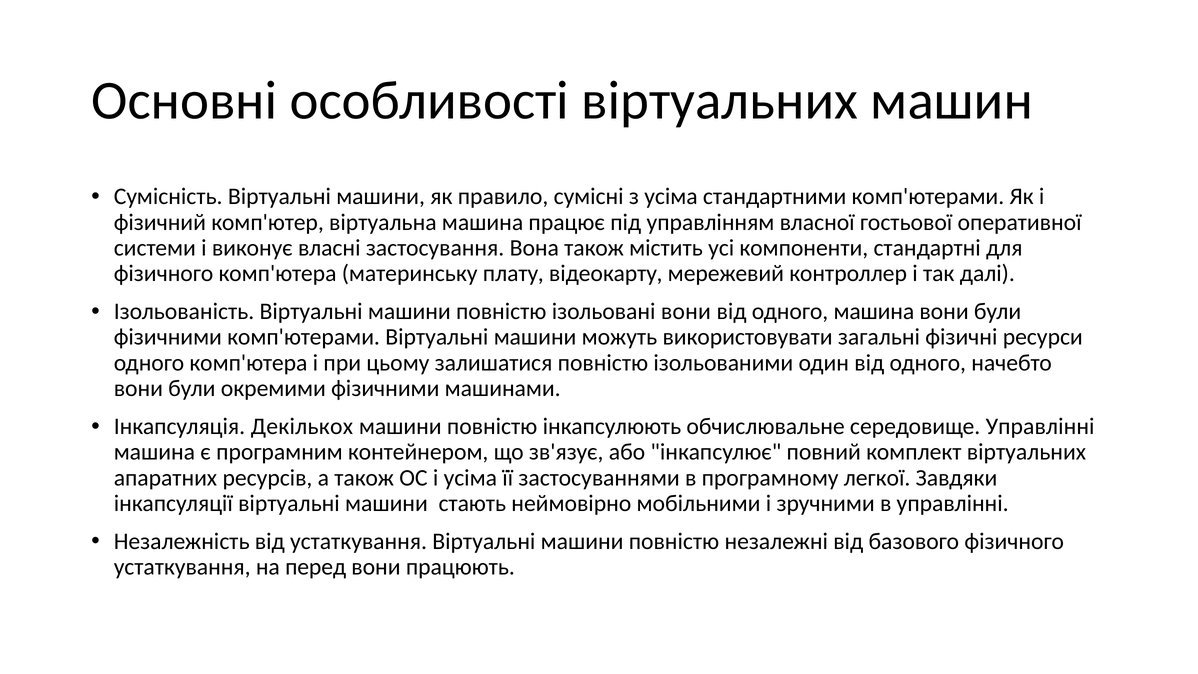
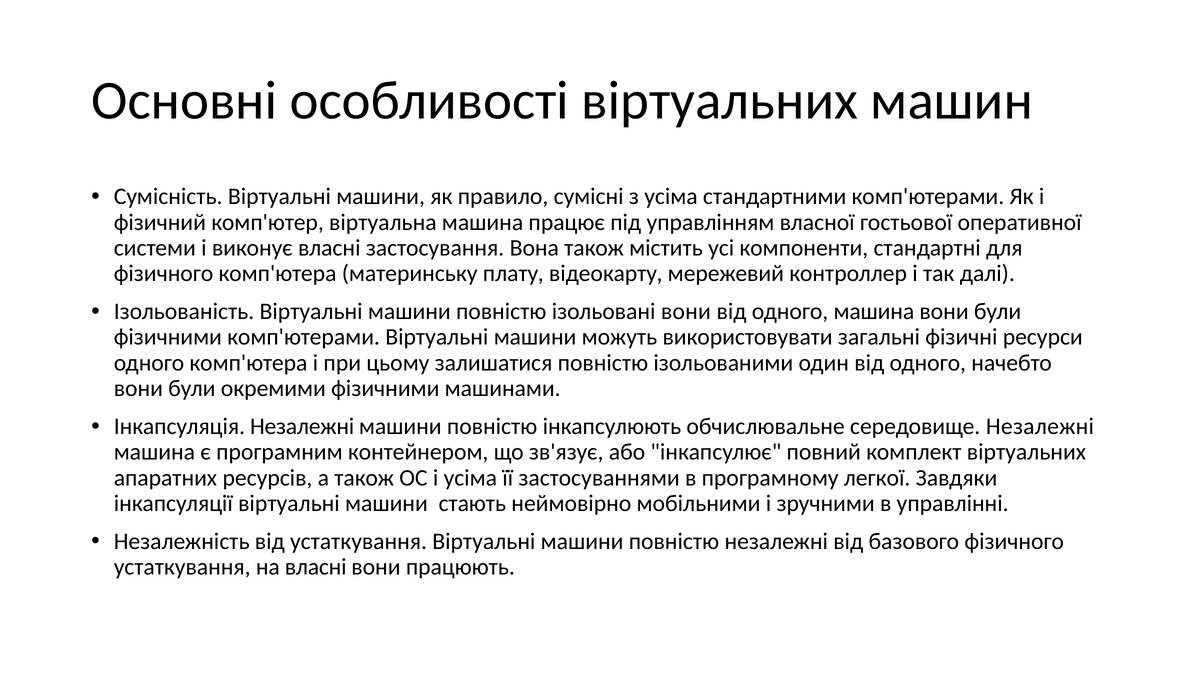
Інкапсуляція Декількох: Декількох -> Незалежні
середовище Управлінні: Управлінні -> Незалежні
на перед: перед -> власні
